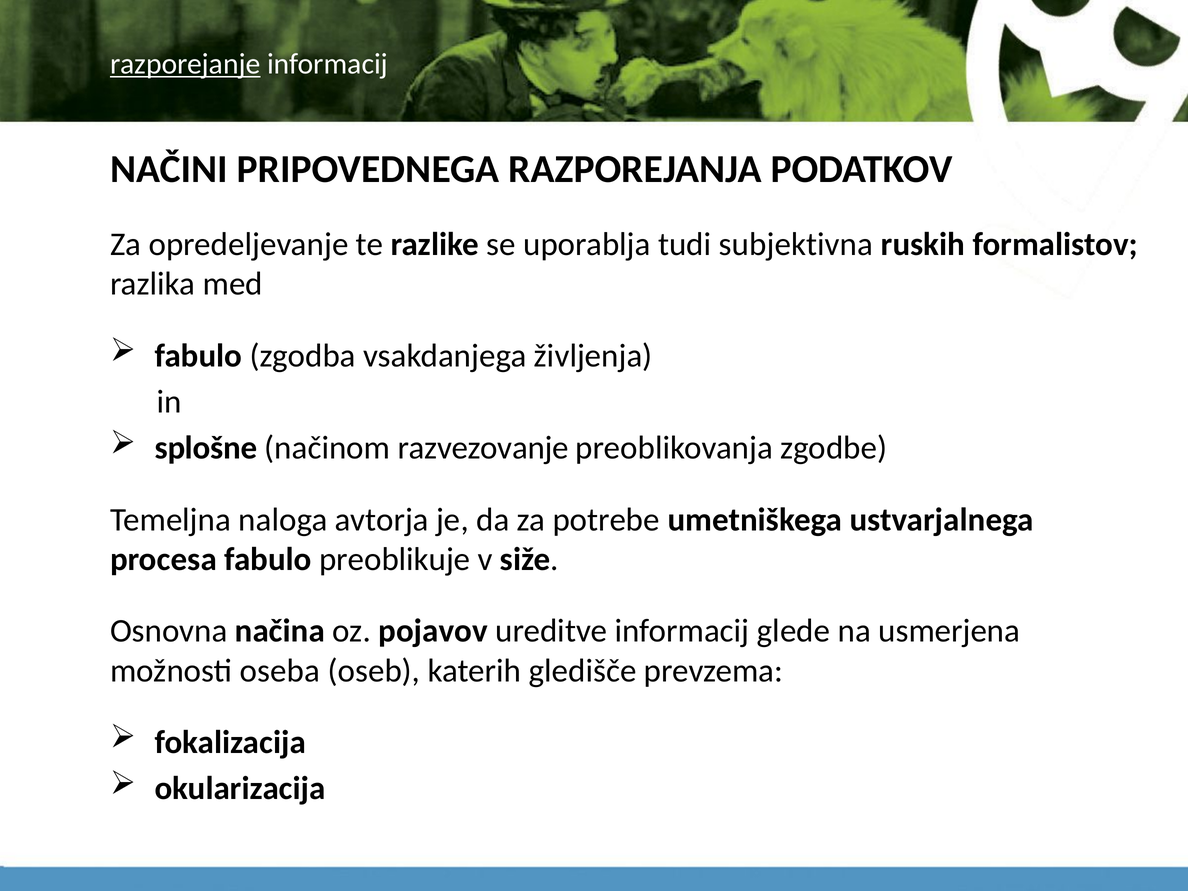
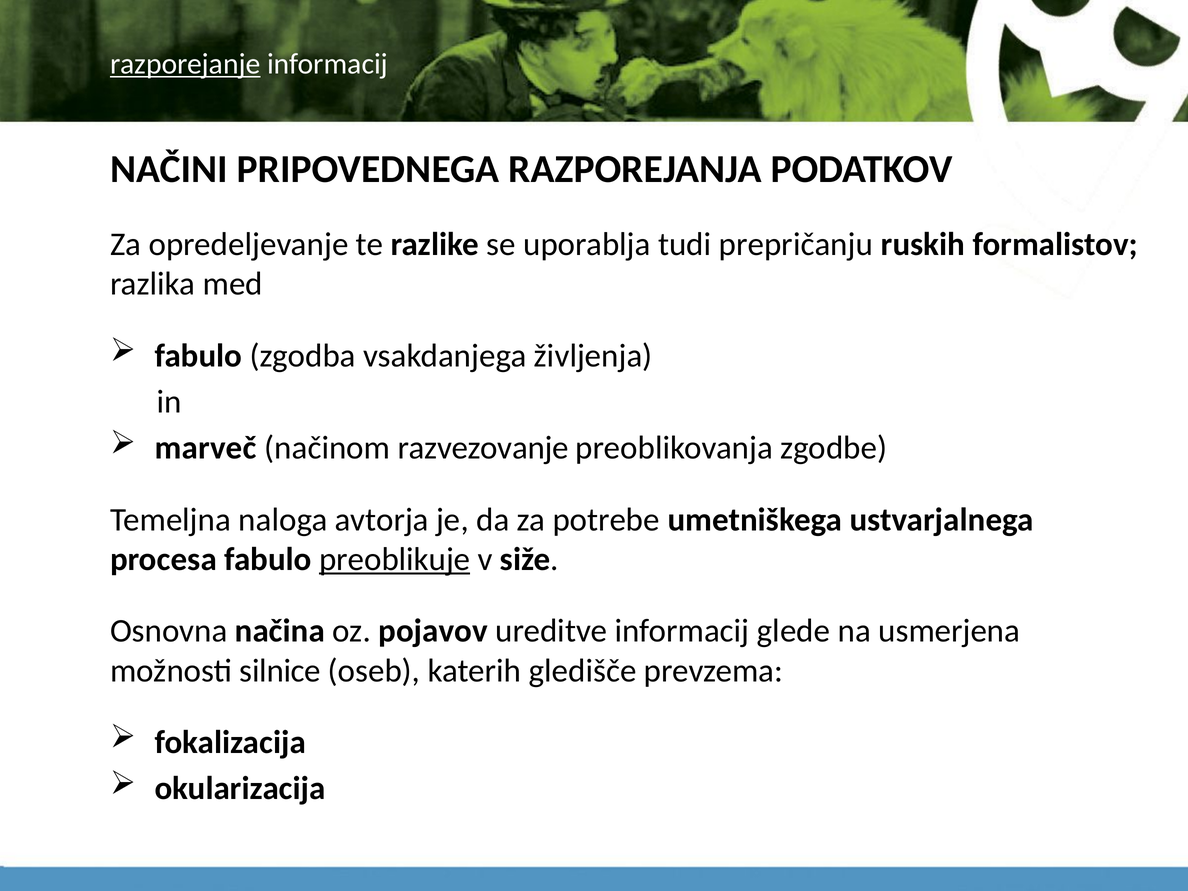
subjektivna: subjektivna -> prepričanju
splošne: splošne -> marveč
preoblikuje underline: none -> present
oseba: oseba -> silnice
